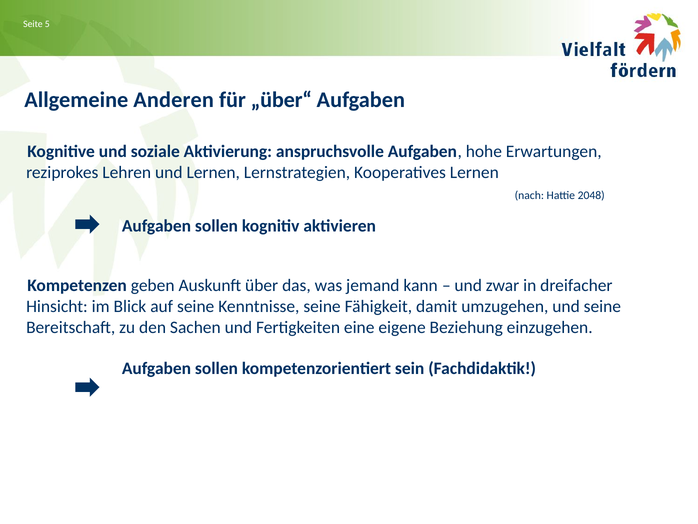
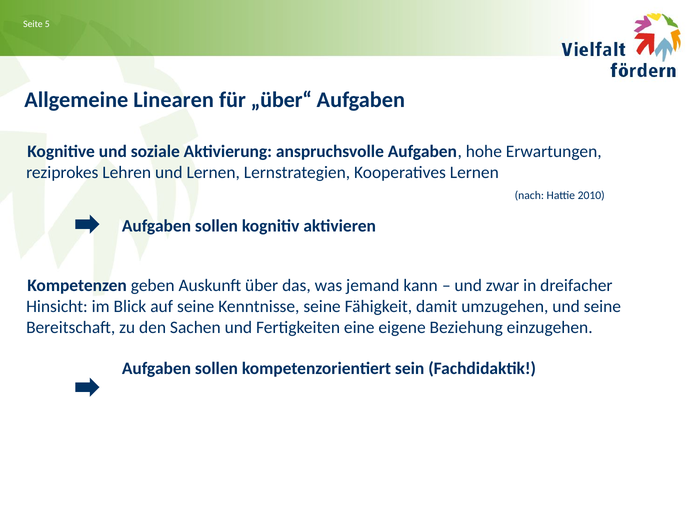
Anderen: Anderen -> Linearen
2048: 2048 -> 2010
